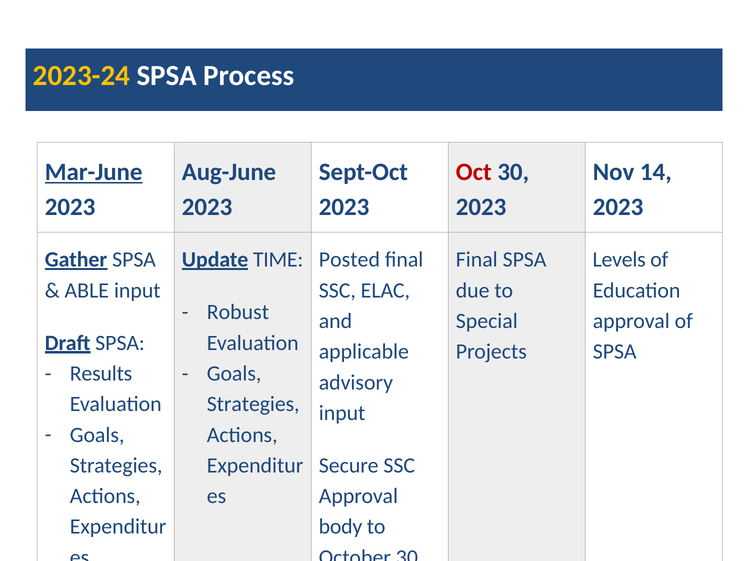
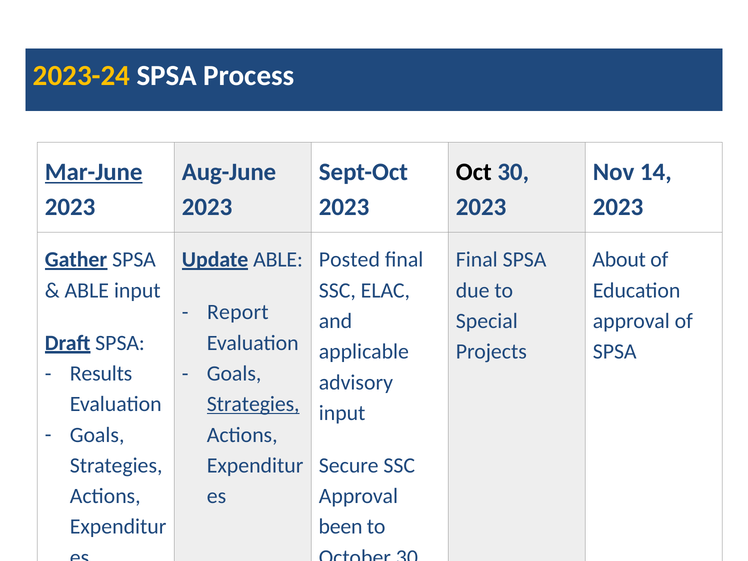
Oct colour: red -> black
Update TIME: TIME -> ABLE
Levels: Levels -> About
Robust: Robust -> Report
Strategies at (253, 404) underline: none -> present
body: body -> been
